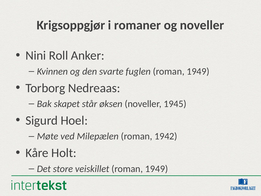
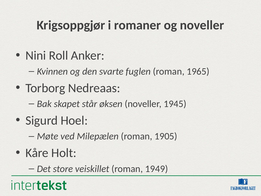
fuglen roman 1949: 1949 -> 1965
1942: 1942 -> 1905
